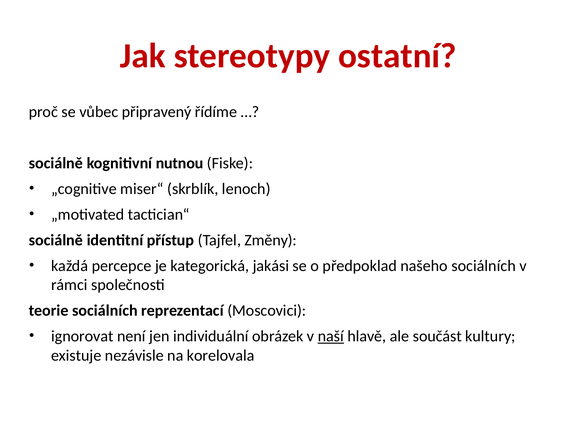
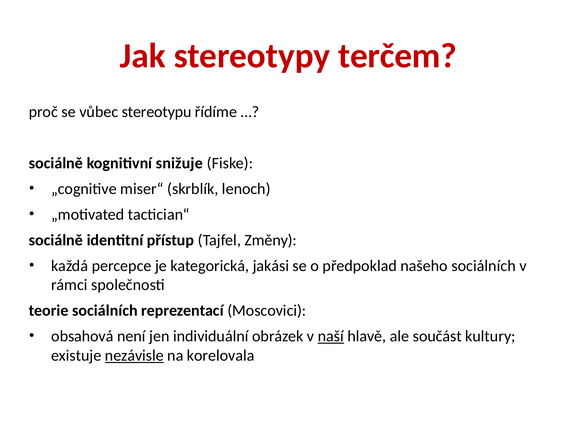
ostatní: ostatní -> terčem
připravený: připravený -> stereotypu
nutnou: nutnou -> snižuje
ignorovat: ignorovat -> obsahová
nezávisle underline: none -> present
